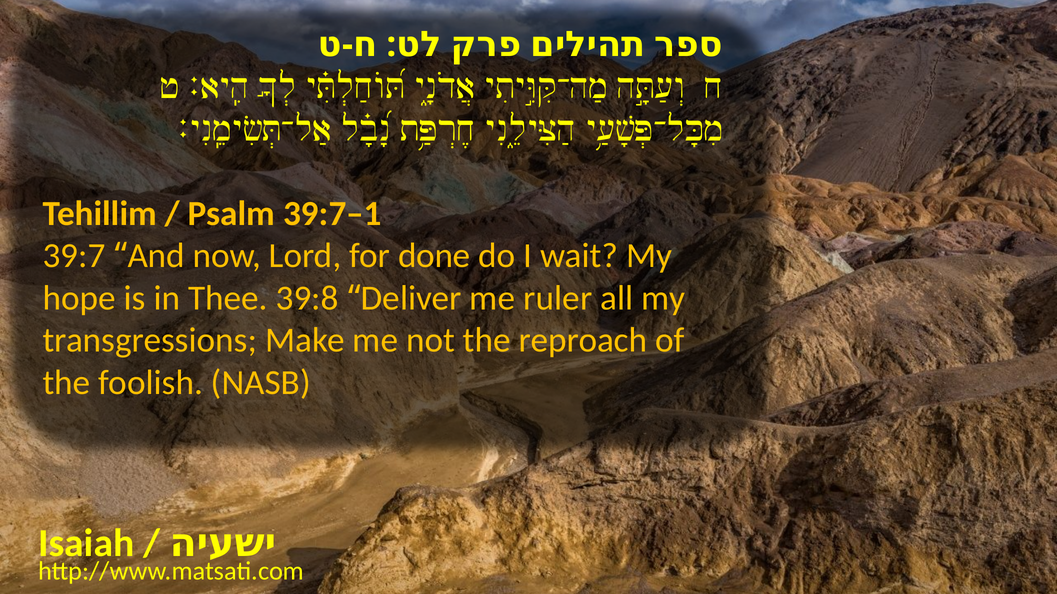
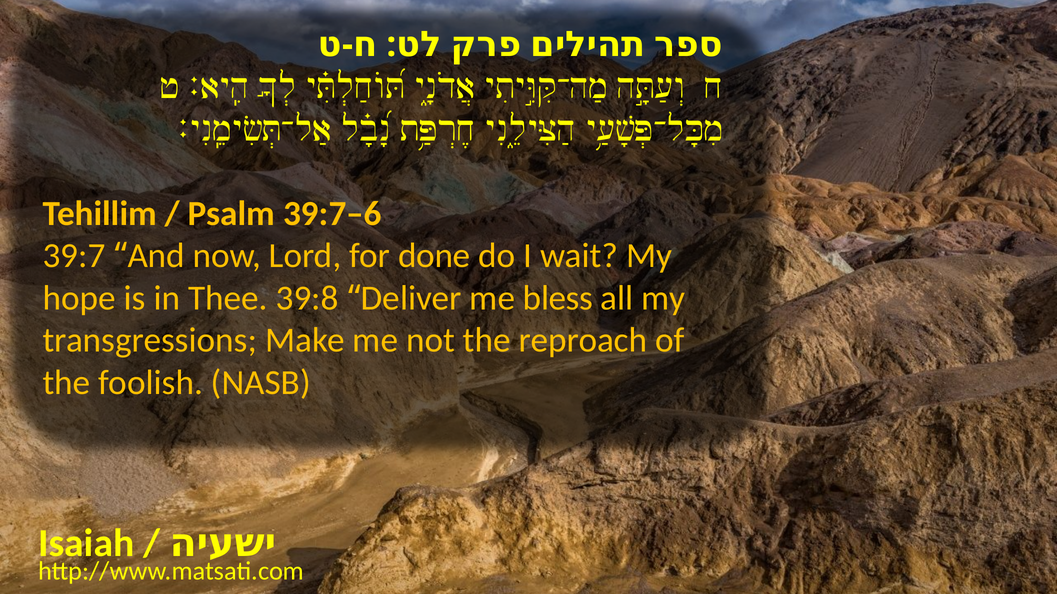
39:7–1: 39:7–1 -> 39:7–6
ruler: ruler -> bless
